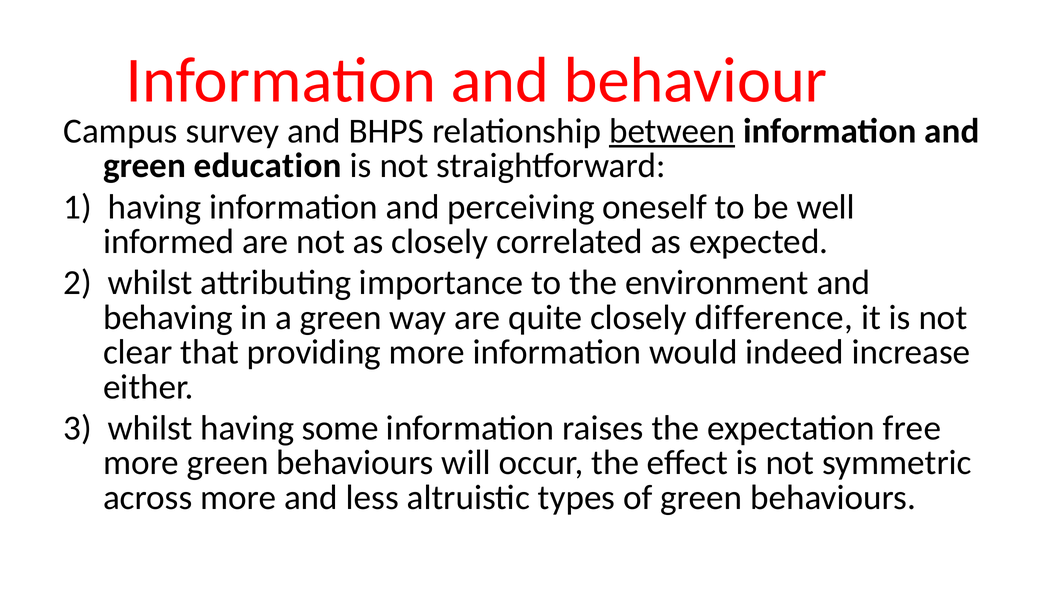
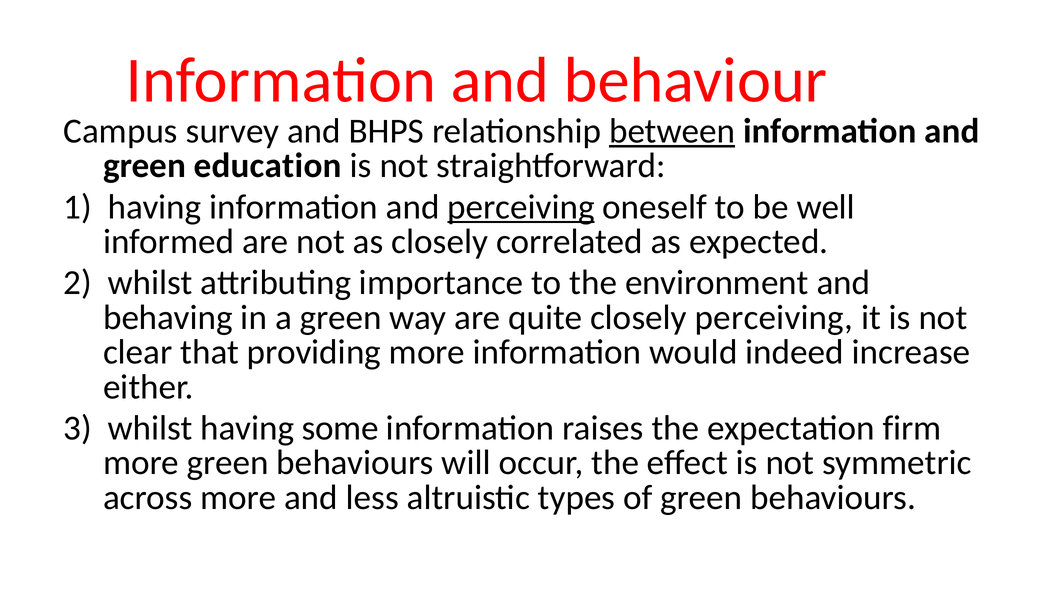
perceiving at (521, 207) underline: none -> present
closely difference: difference -> perceiving
free: free -> firm
